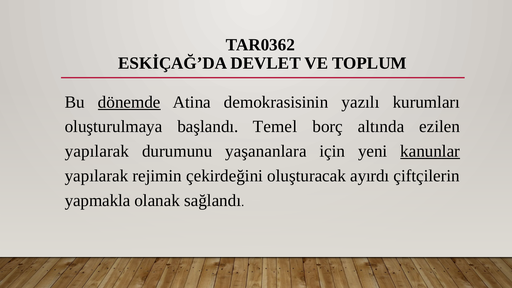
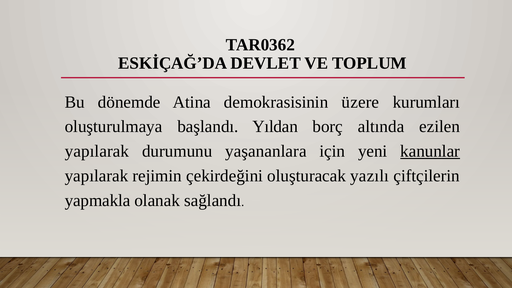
dönemde underline: present -> none
yazılı: yazılı -> üzere
Temel: Temel -> Yıldan
ayırdı: ayırdı -> yazılı
